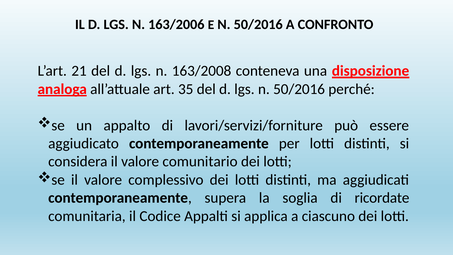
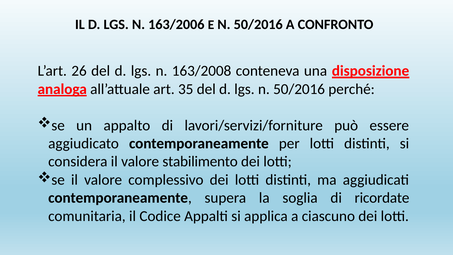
21: 21 -> 26
comunitario: comunitario -> stabilimento
